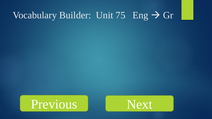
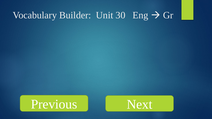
75: 75 -> 30
